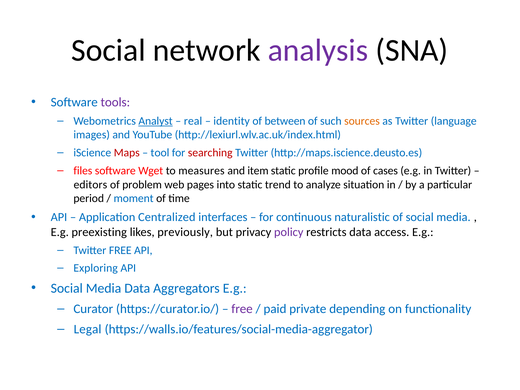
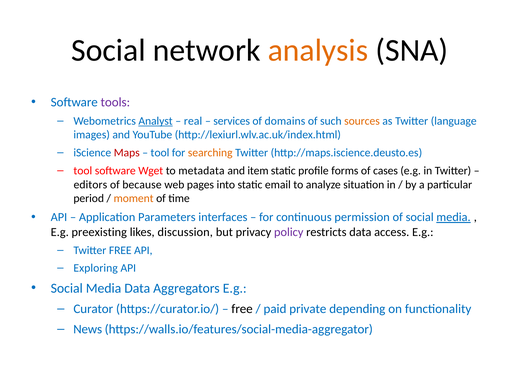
analysis colour: purple -> orange
identity: identity -> services
between: between -> domains
searching colour: red -> orange
files at (83, 171): files -> tool
measures: measures -> metadata
mood: mood -> forms
problem: problem -> because
trend: trend -> email
moment colour: blue -> orange
Centralized: Centralized -> Parameters
naturalistic: naturalistic -> permission
media at (454, 217) underline: none -> present
previously: previously -> discussion
free at (242, 309) colour: purple -> black
Legal: Legal -> News
